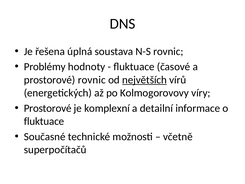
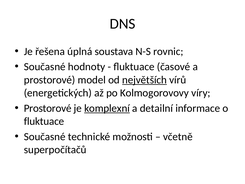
Problémy at (45, 67): Problémy -> Současné
prostorové rovnic: rovnic -> model
komplexní underline: none -> present
